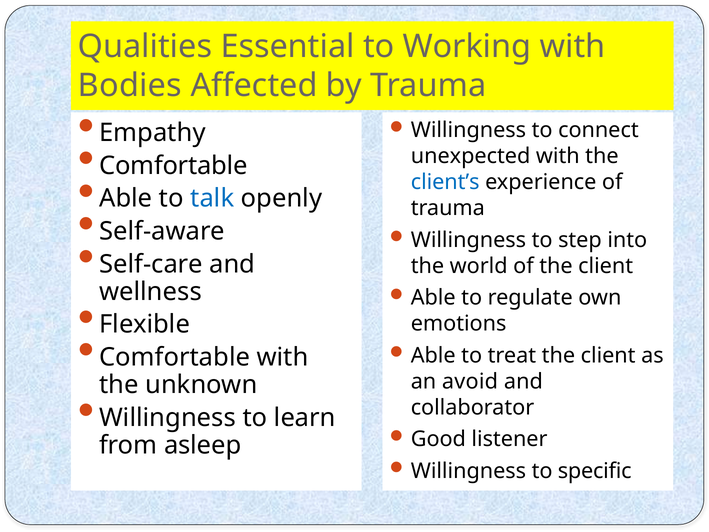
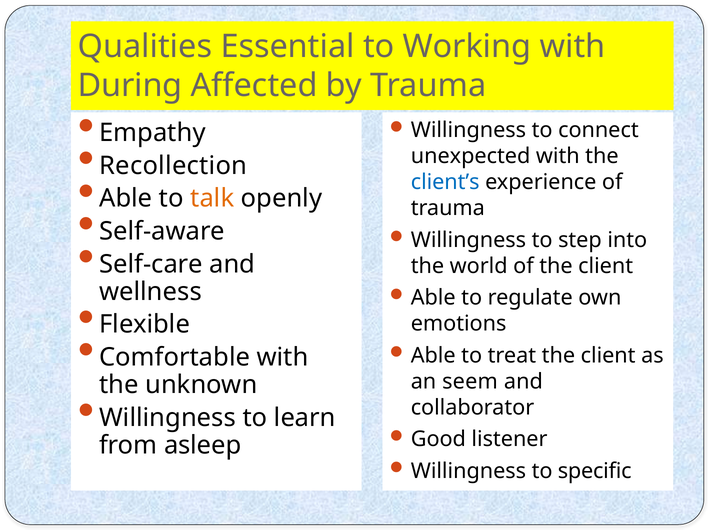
Bodies: Bodies -> During
Comfortable at (173, 166): Comfortable -> Recollection
talk colour: blue -> orange
avoid: avoid -> seem
